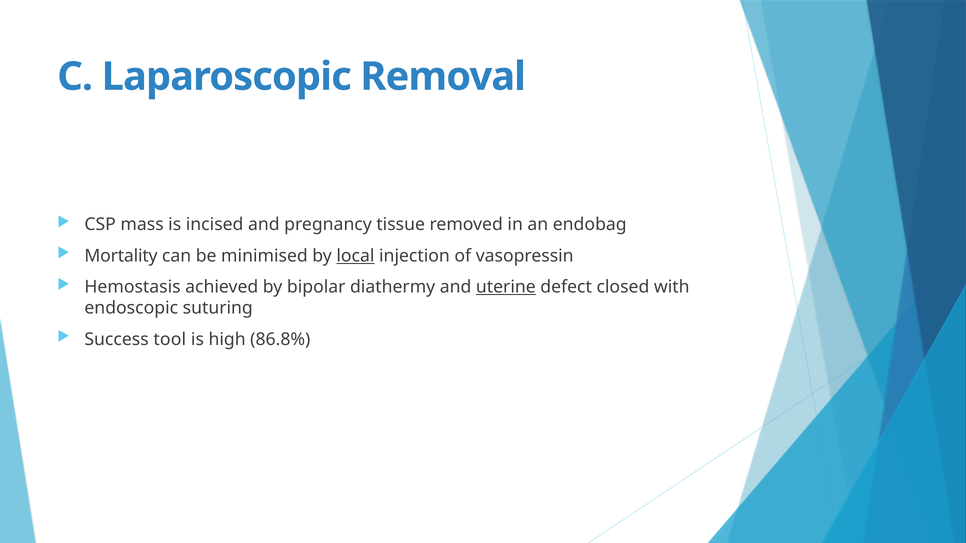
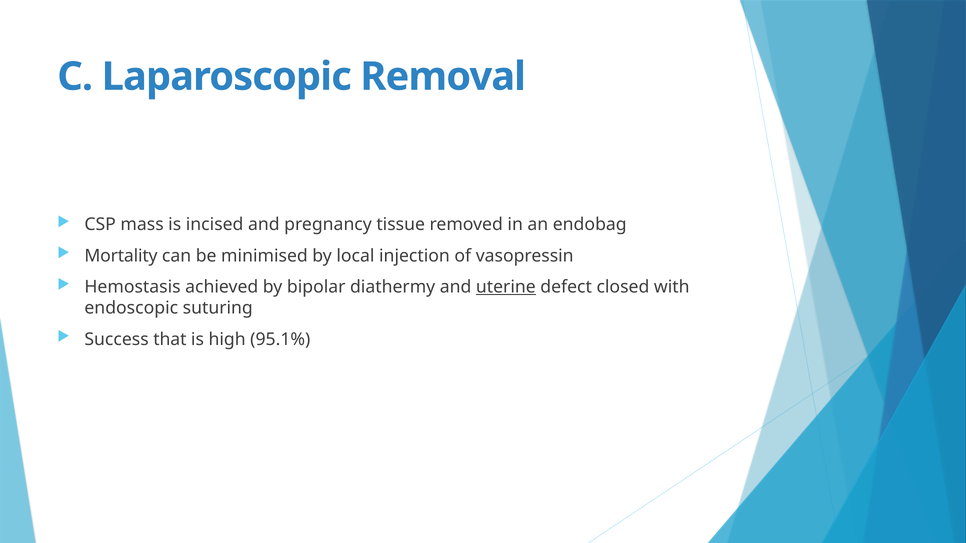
local underline: present -> none
tool: tool -> that
86.8%: 86.8% -> 95.1%
